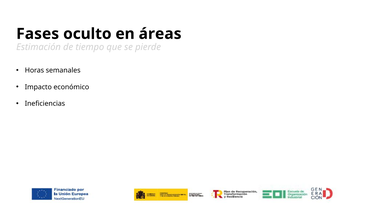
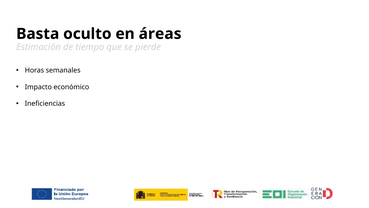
Fases: Fases -> Basta
